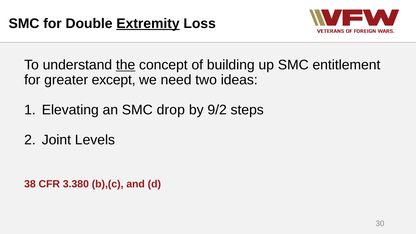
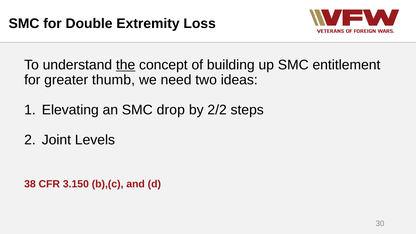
Extremity underline: present -> none
except: except -> thumb
9/2: 9/2 -> 2/2
3.380: 3.380 -> 3.150
